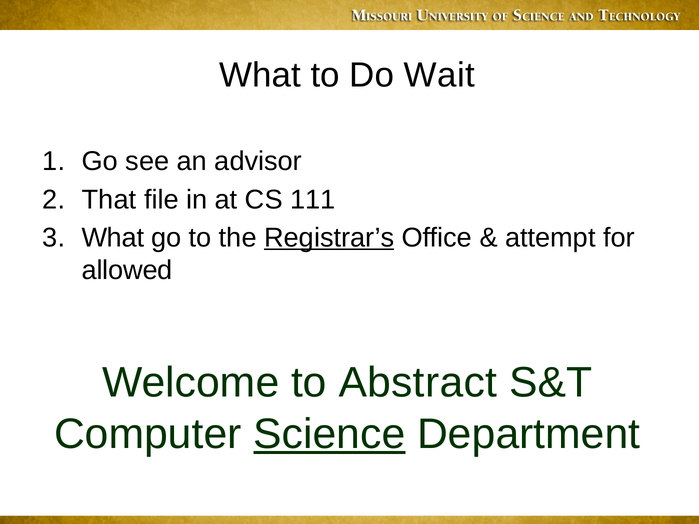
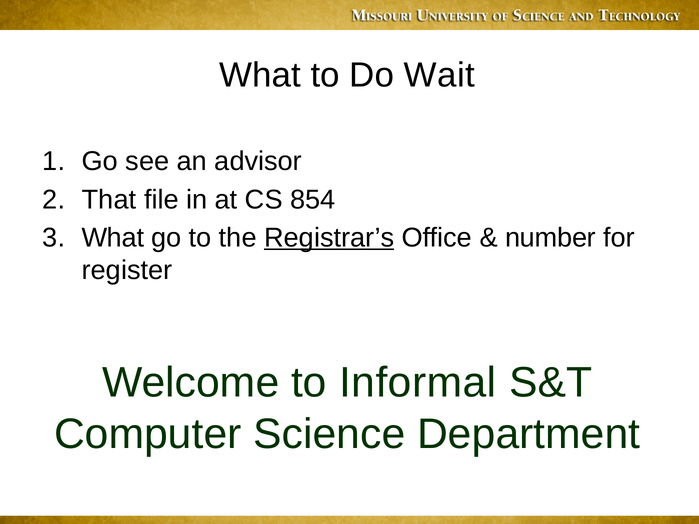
111: 111 -> 854
attempt: attempt -> number
allowed: allowed -> register
Abstract: Abstract -> Informal
Science underline: present -> none
